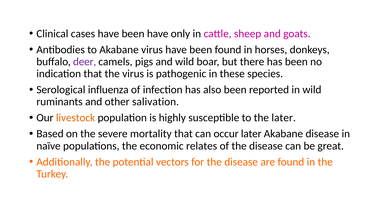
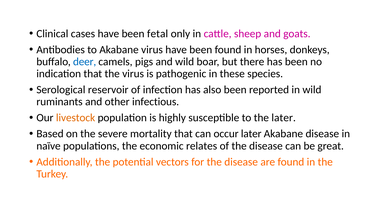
been have: have -> fetal
deer colour: purple -> blue
influenza: influenza -> reservoir
salivation: salivation -> infectious
